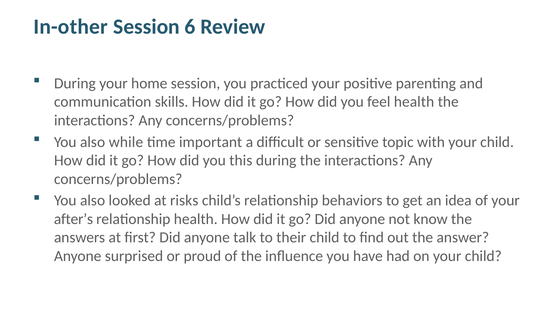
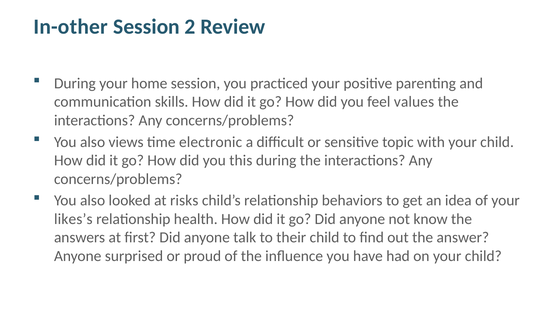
6: 6 -> 2
feel health: health -> values
while: while -> views
important: important -> electronic
after’s: after’s -> likes’s
